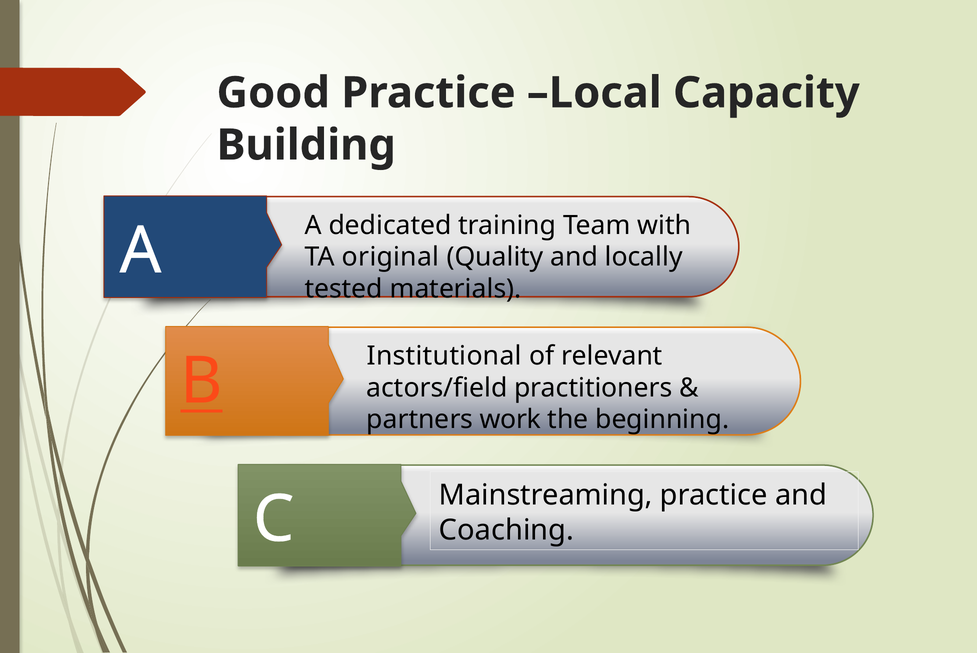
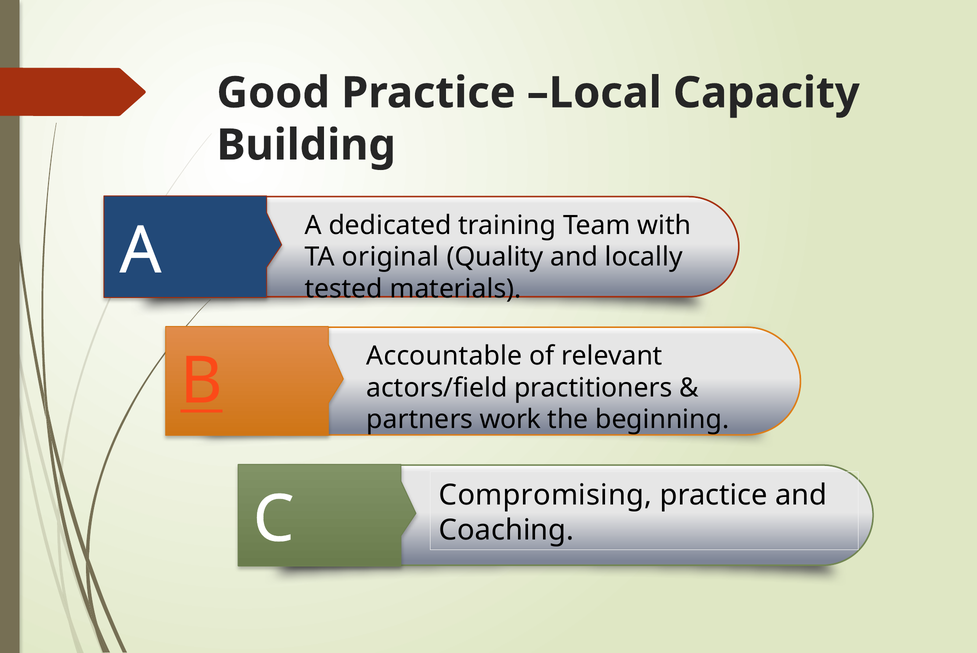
Institutional: Institutional -> Accountable
Mainstreaming: Mainstreaming -> Compromising
